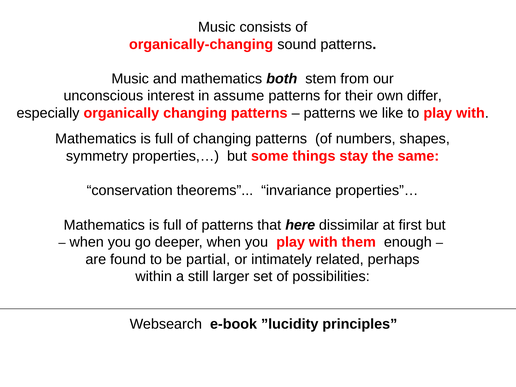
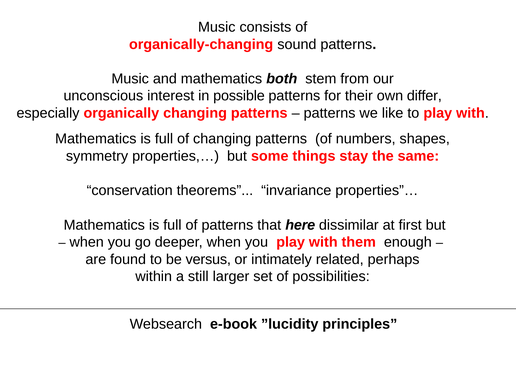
assume: assume -> possible
partial: partial -> versus
